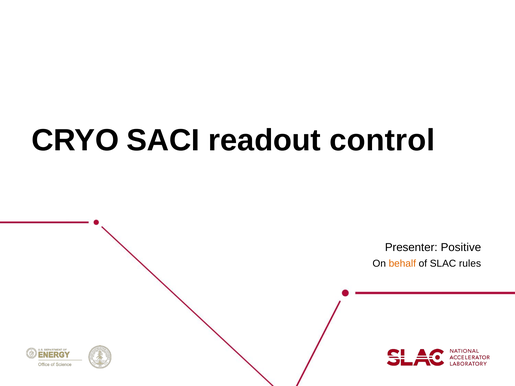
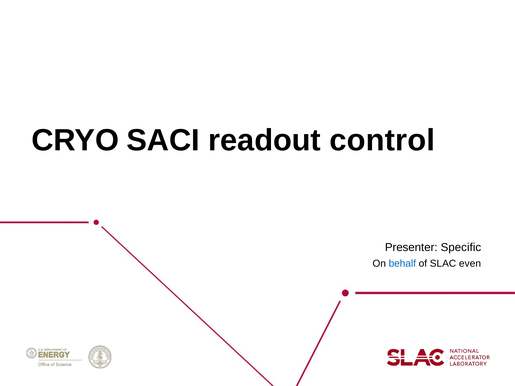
Positive: Positive -> Specific
behalf colour: orange -> blue
rules: rules -> even
